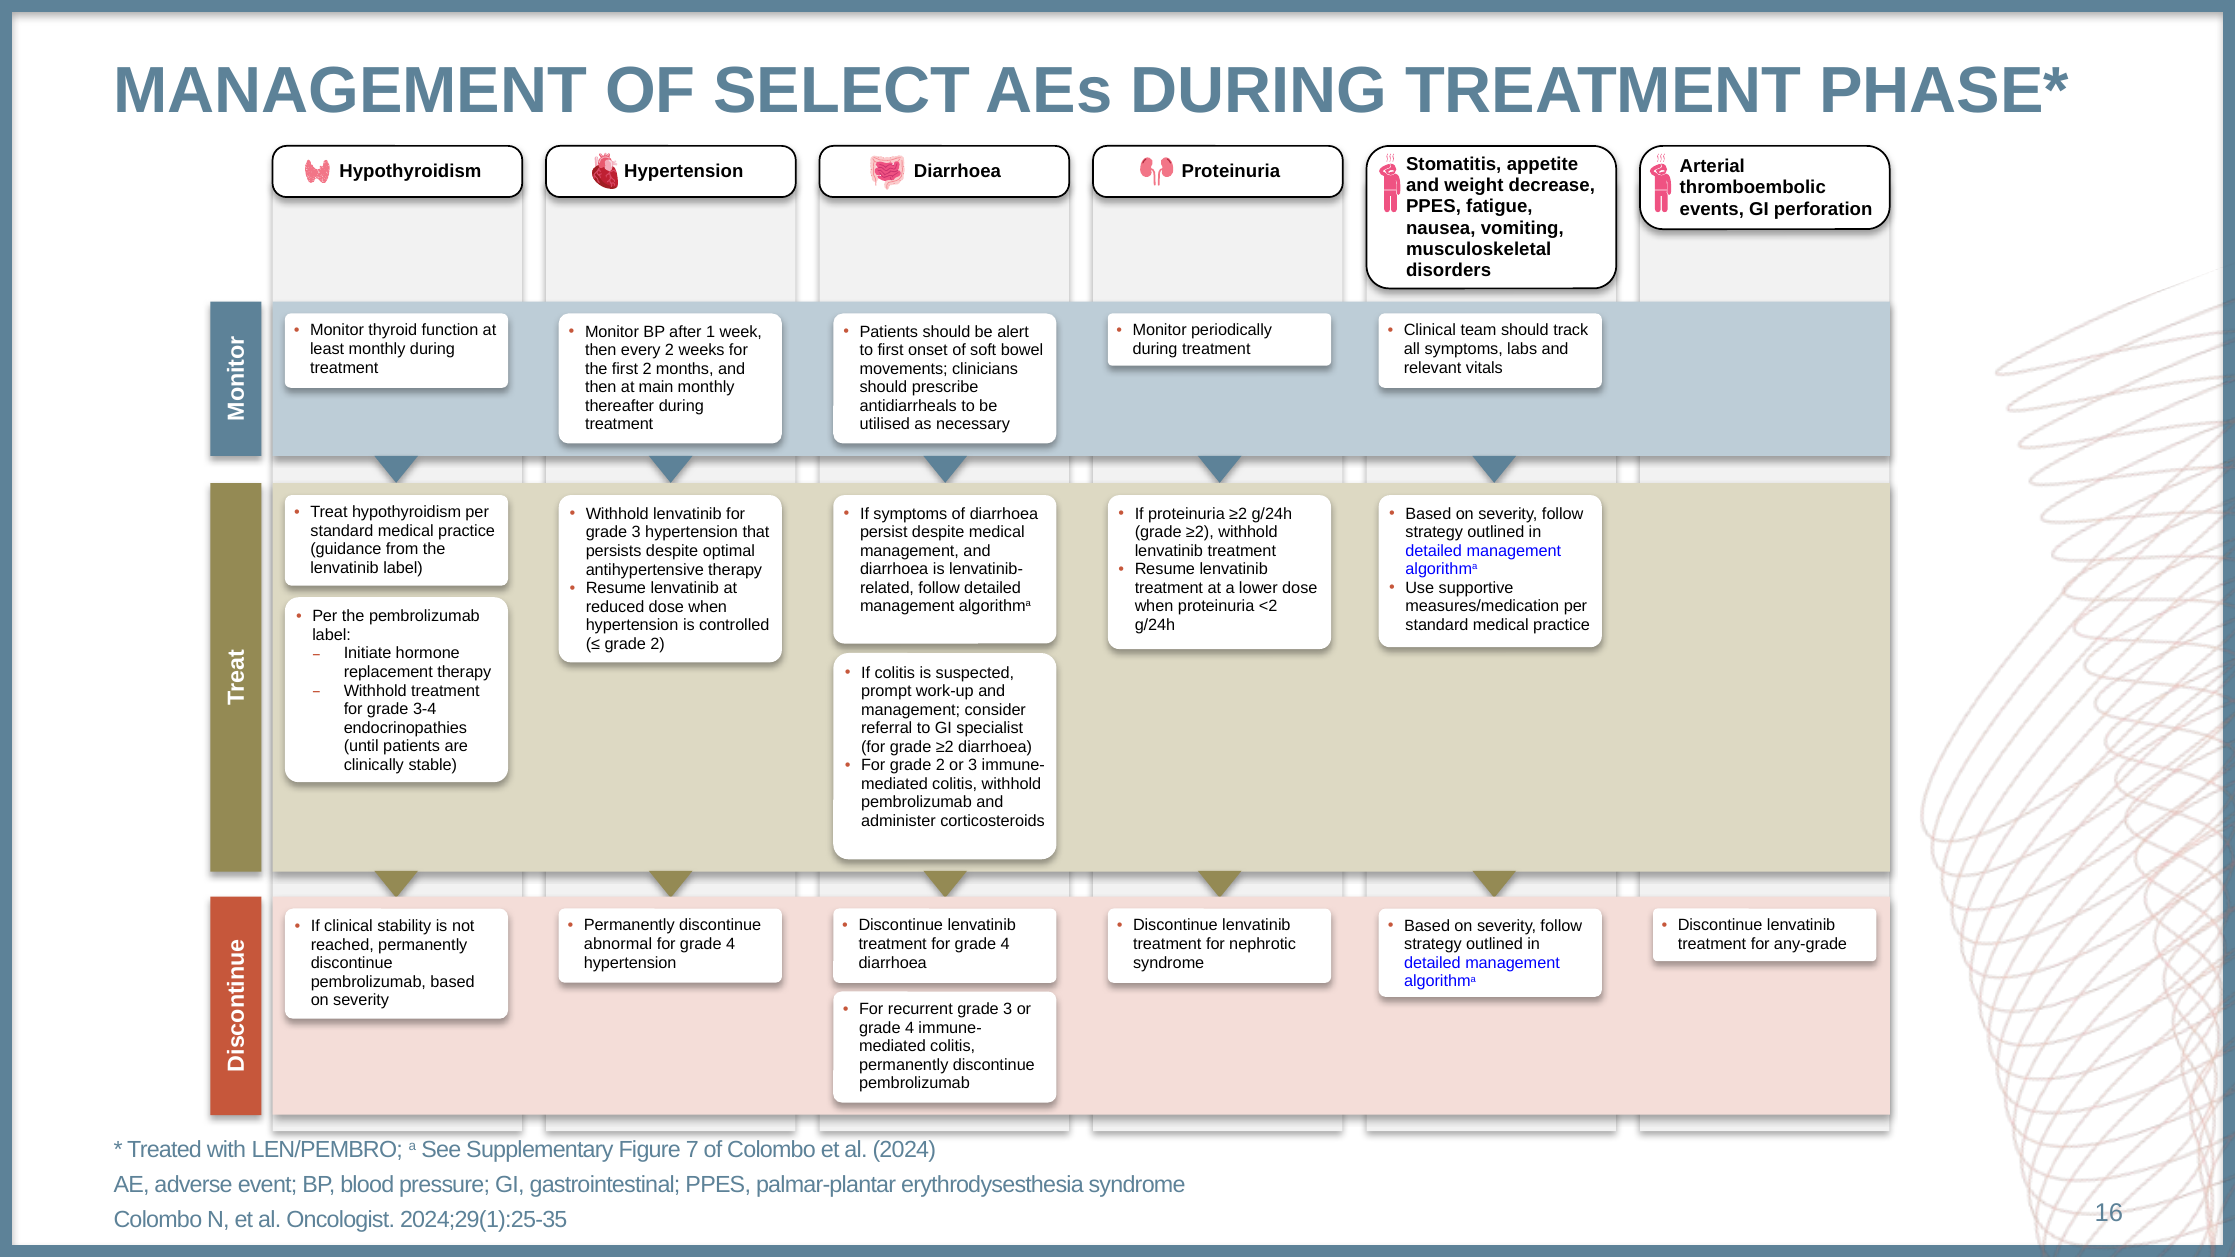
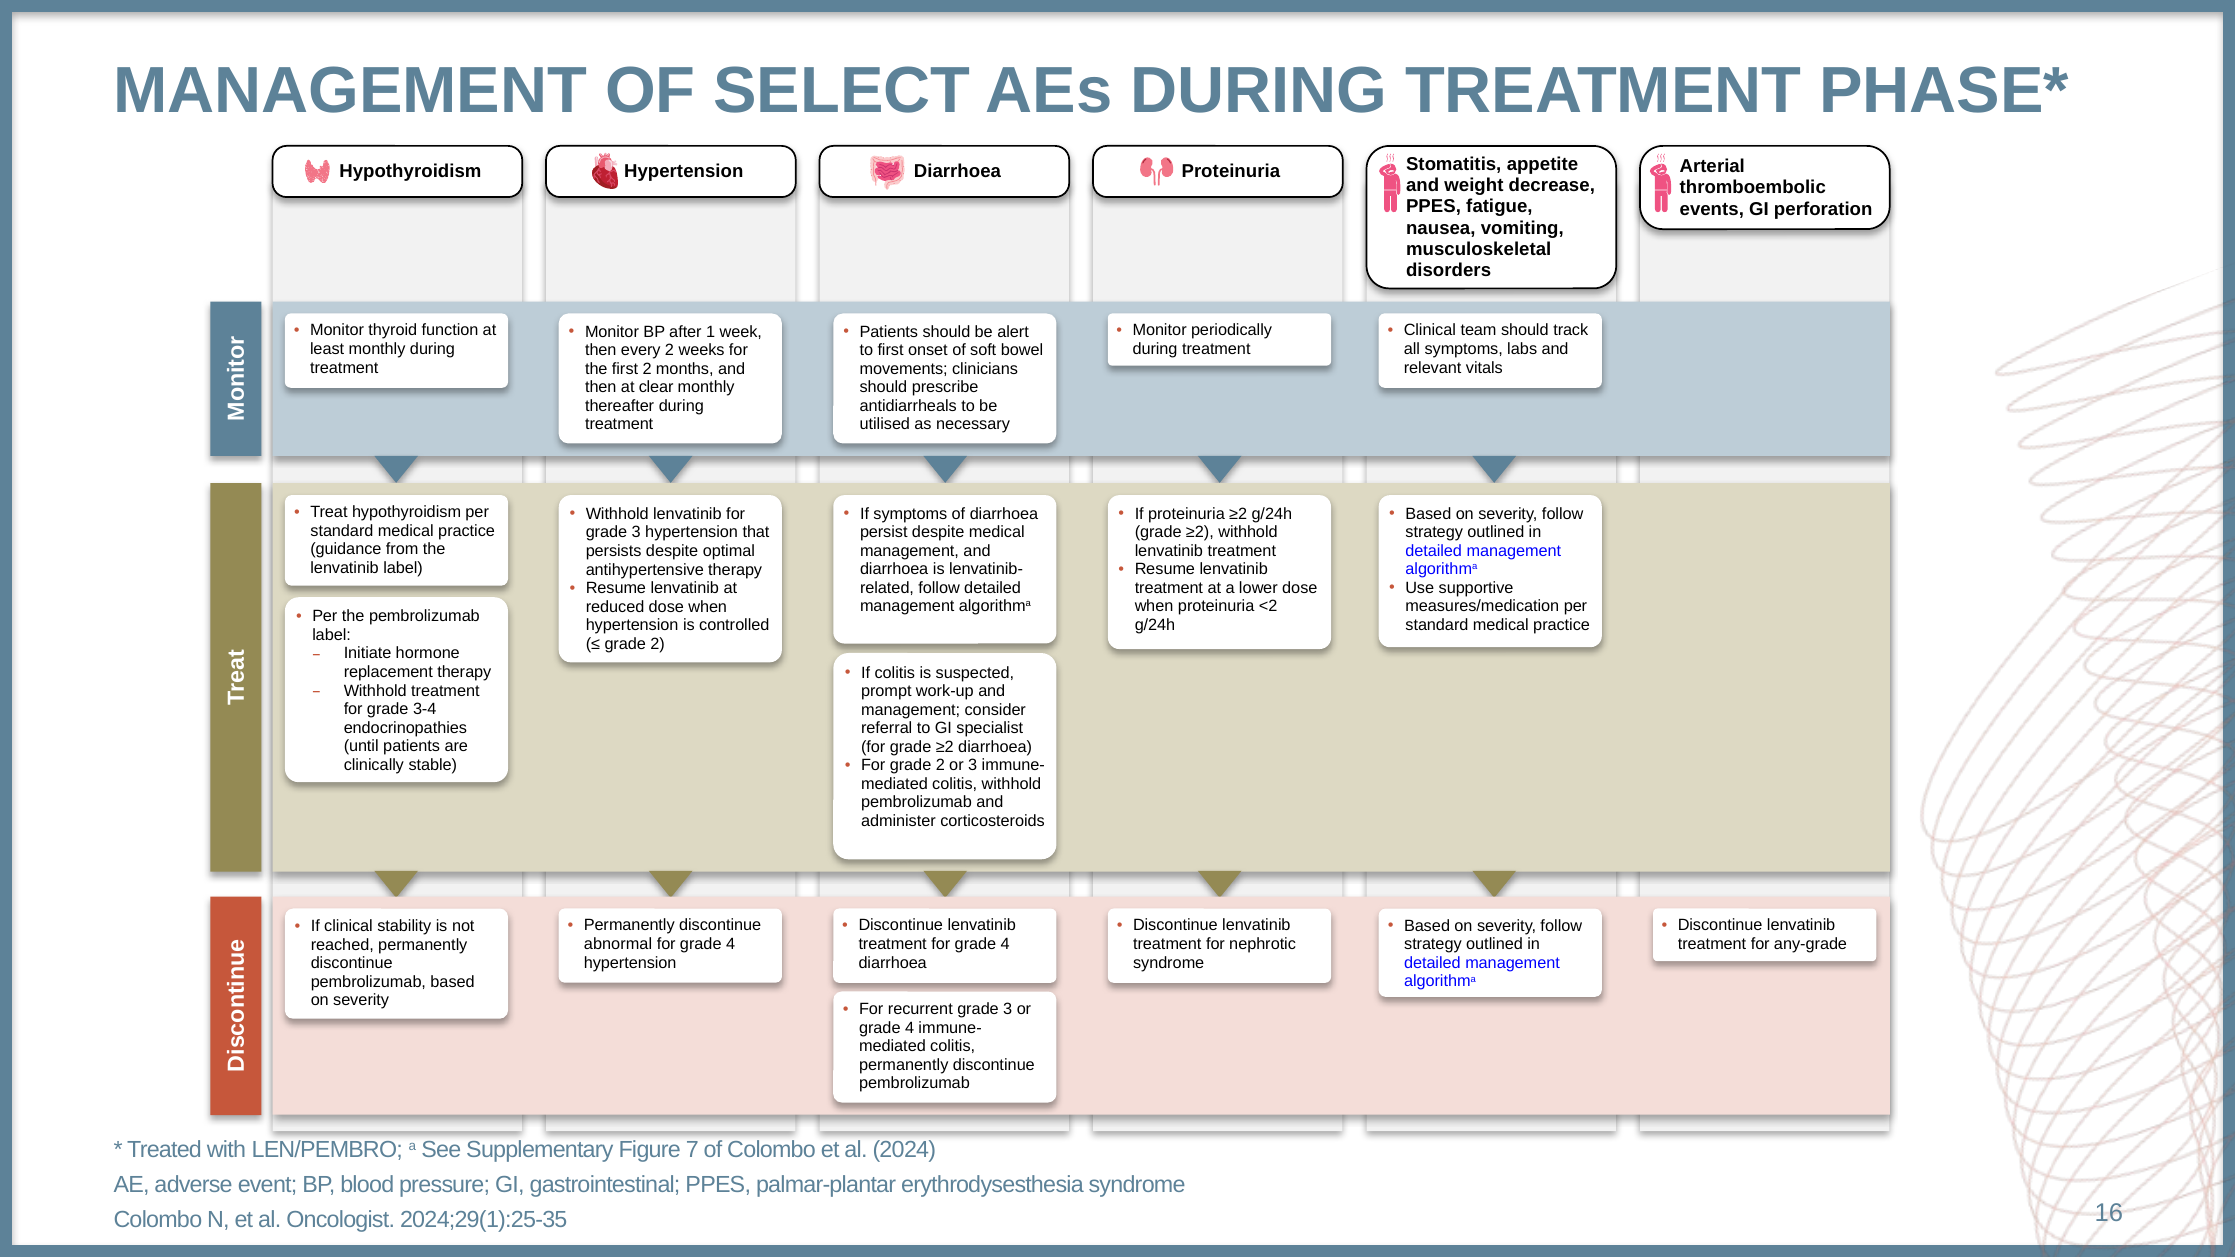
main: main -> clear
